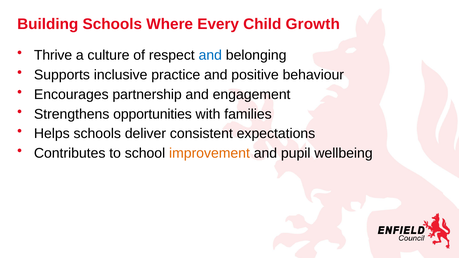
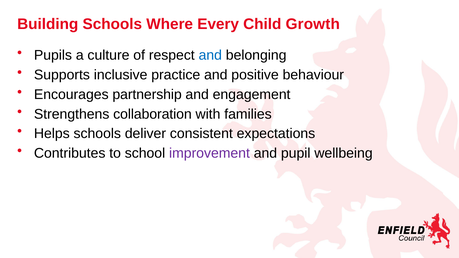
Thrive: Thrive -> Pupils
opportunities: opportunities -> collaboration
improvement colour: orange -> purple
